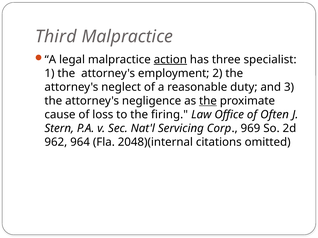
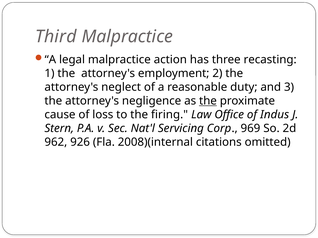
action underline: present -> none
specialist: specialist -> recasting
Often: Often -> Indus
964: 964 -> 926
2048)(internal: 2048)(internal -> 2008)(internal
